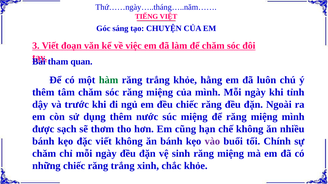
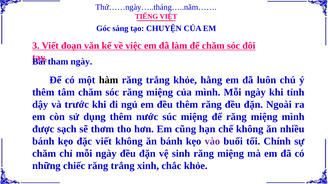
tham quan: quan -> ngày
hàm colour: green -> black
đều chiếc: chiếc -> thêm
